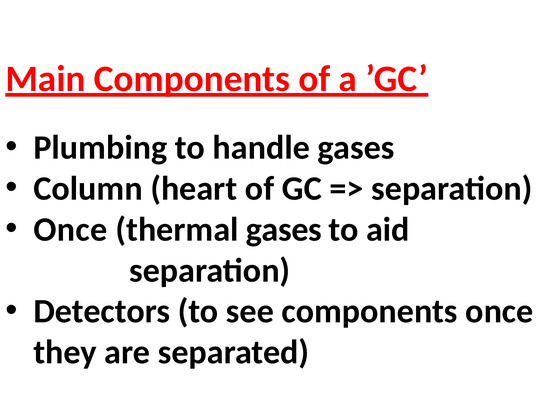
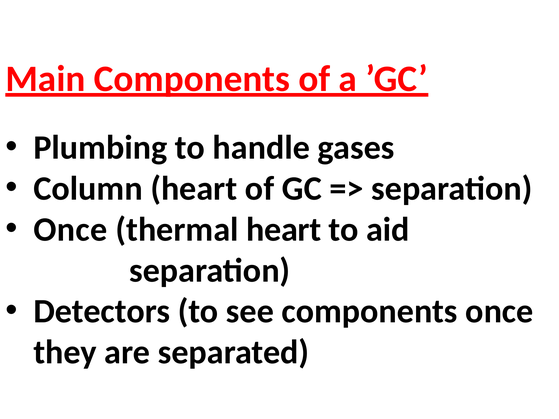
thermal gases: gases -> heart
